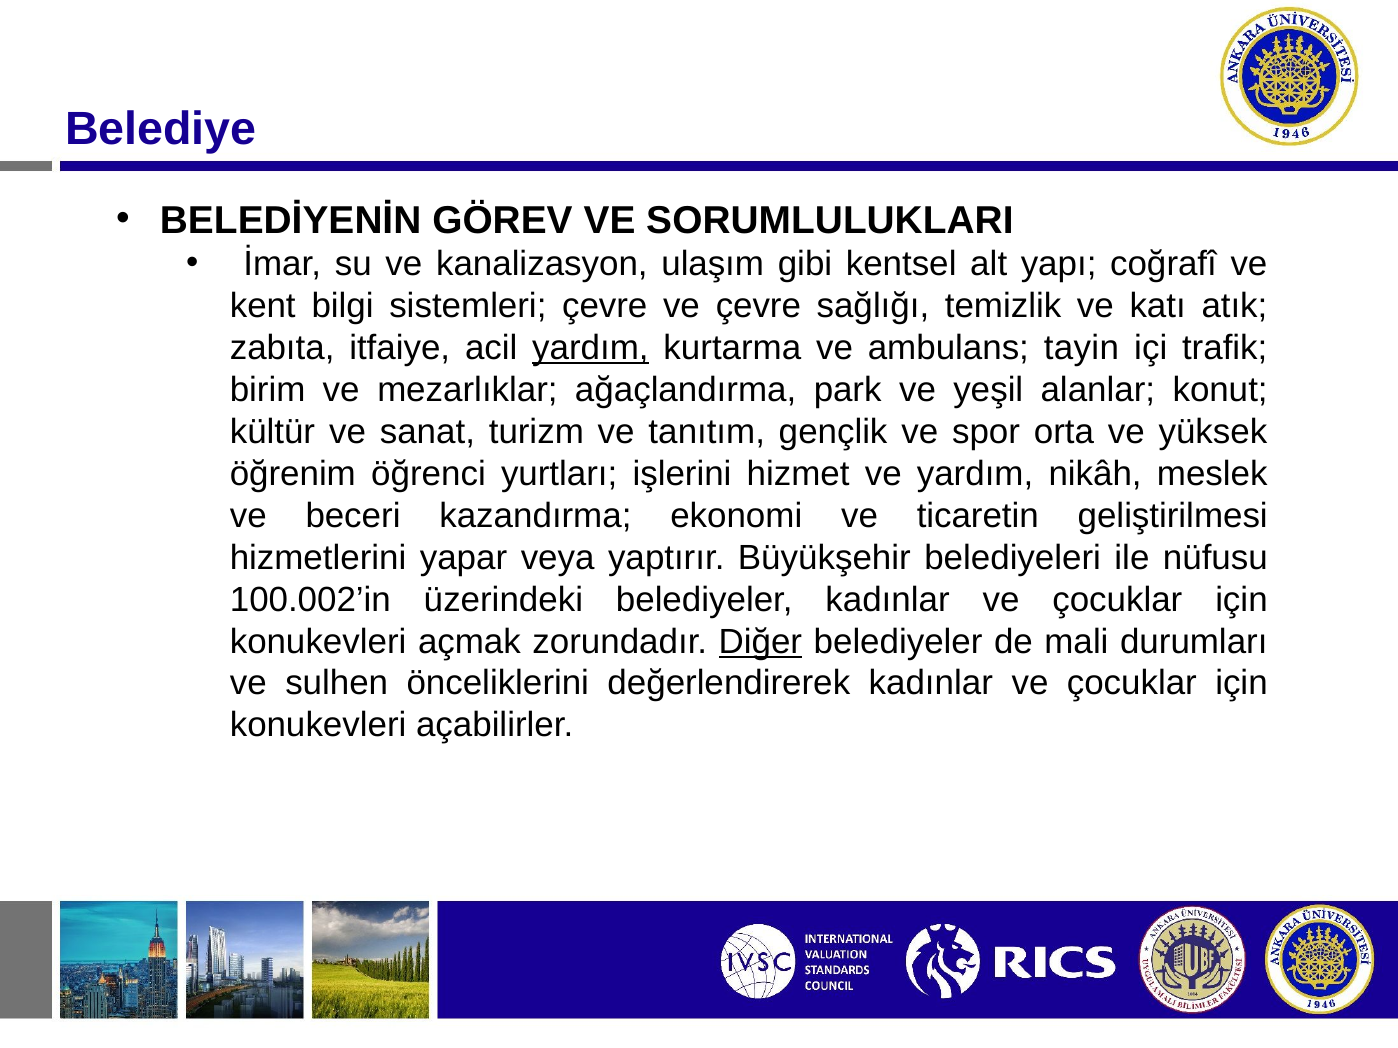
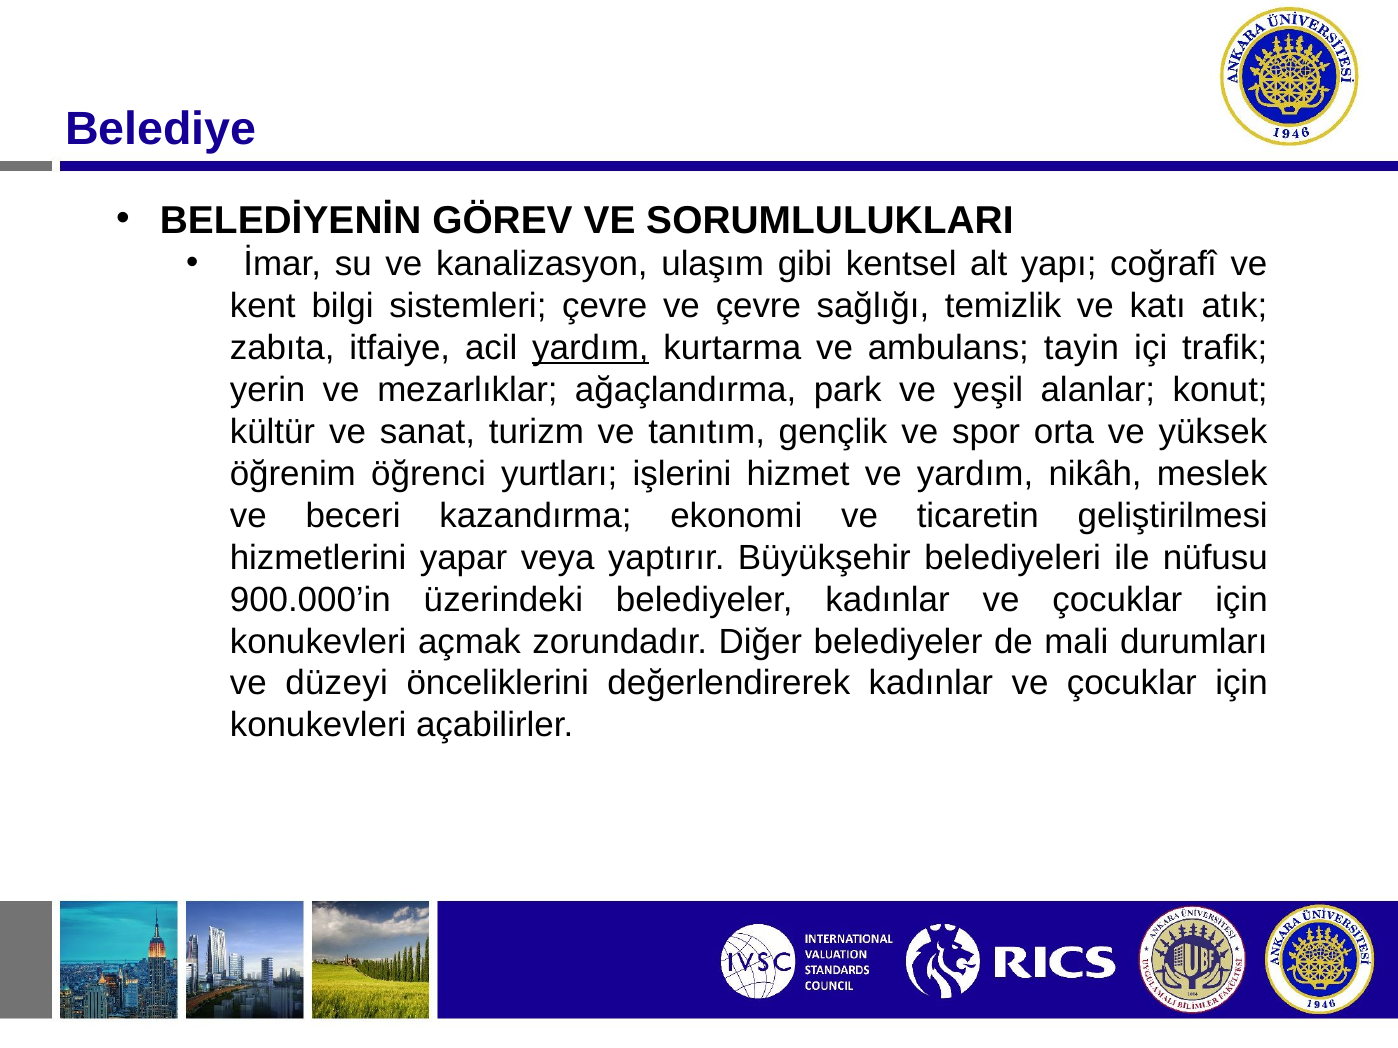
birim: birim -> yerin
100.002’in: 100.002’in -> 900.000’in
Diğer underline: present -> none
sulhen: sulhen -> düzeyi
